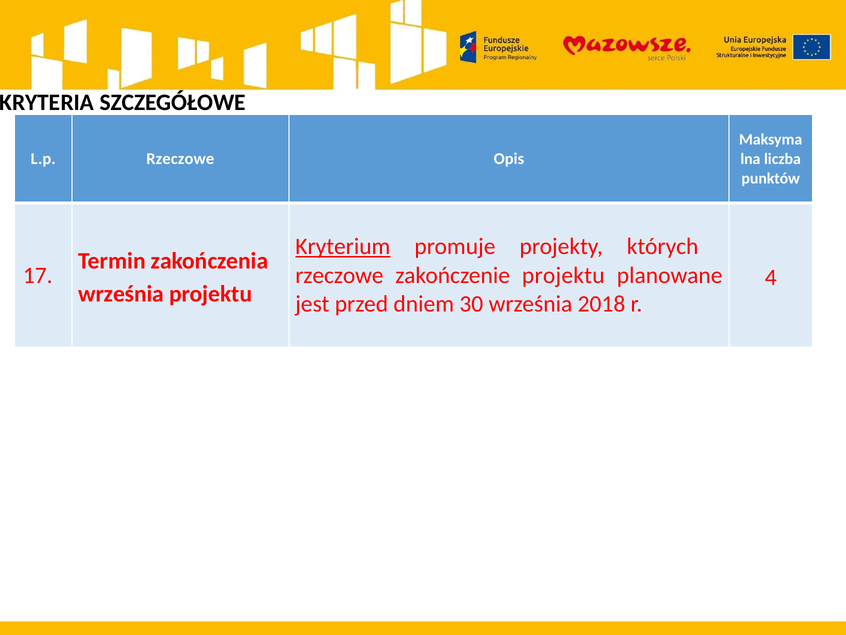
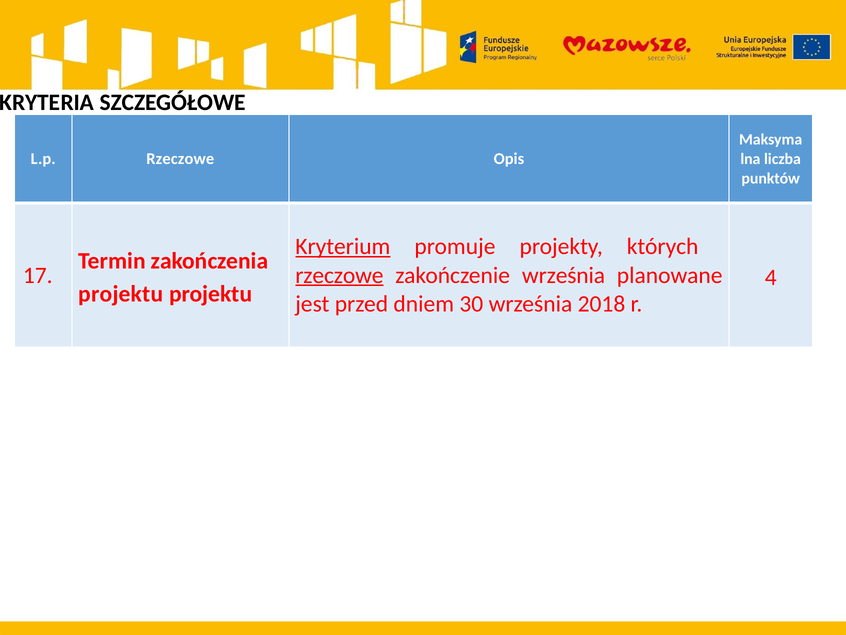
rzeczowe at (339, 275) underline: none -> present
zakończenie projektu: projektu -> września
września at (121, 294): września -> projektu
